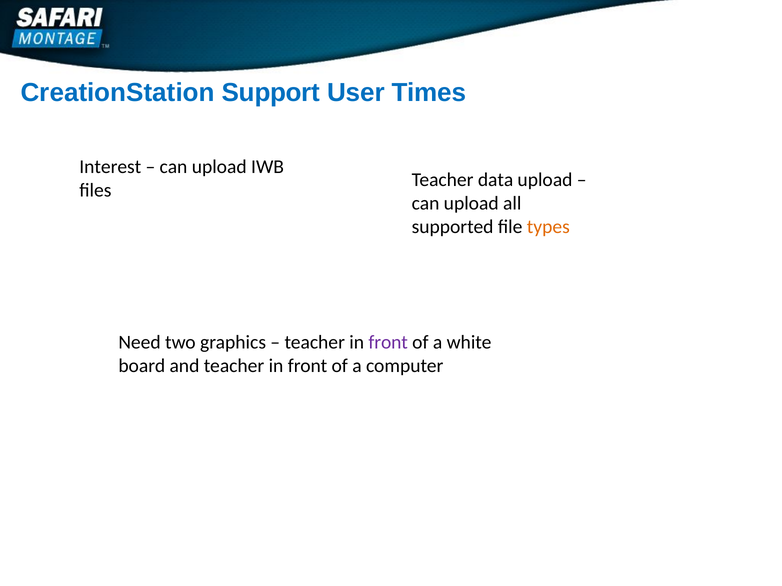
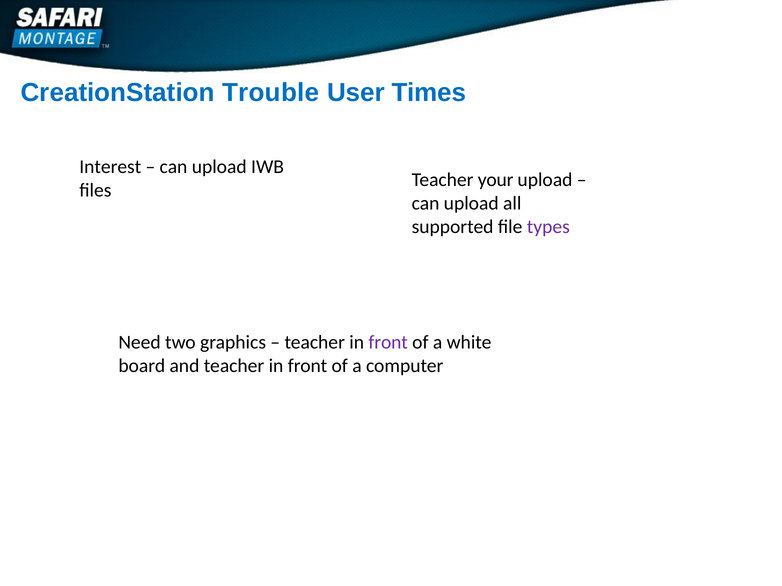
Support: Support -> Trouble
data: data -> your
types colour: orange -> purple
